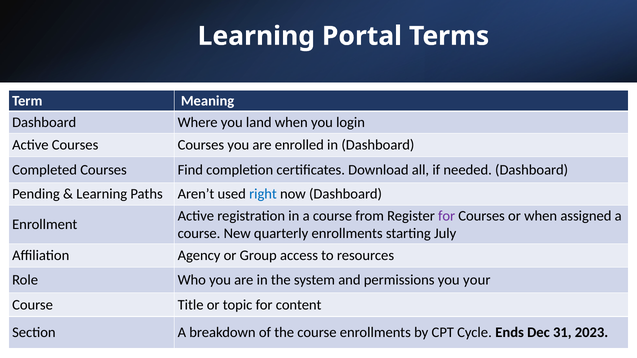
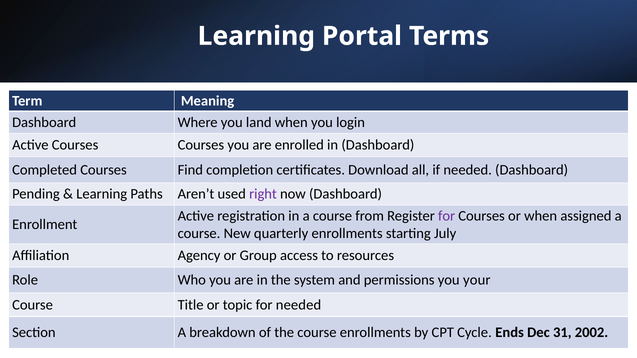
right colour: blue -> purple
for content: content -> needed
2023: 2023 -> 2002
